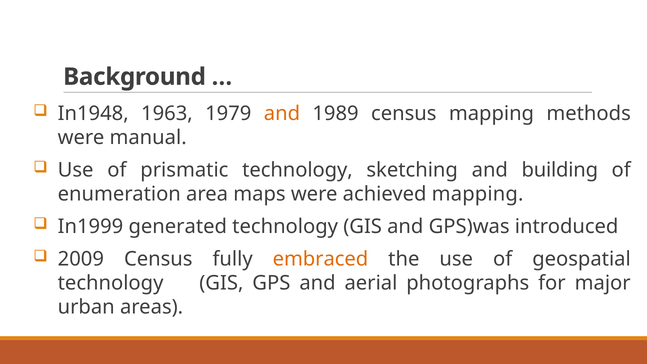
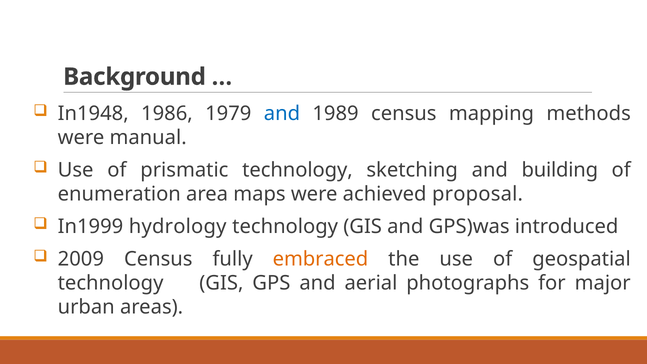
1963: 1963 -> 1986
and at (282, 114) colour: orange -> blue
achieved mapping: mapping -> proposal
generated: generated -> hydrology
